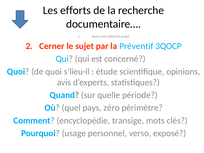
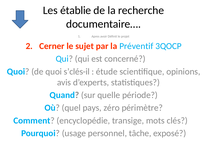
efforts: efforts -> établie
s’lieu-il: s’lieu-il -> s’clés-il
verso: verso -> tâche
